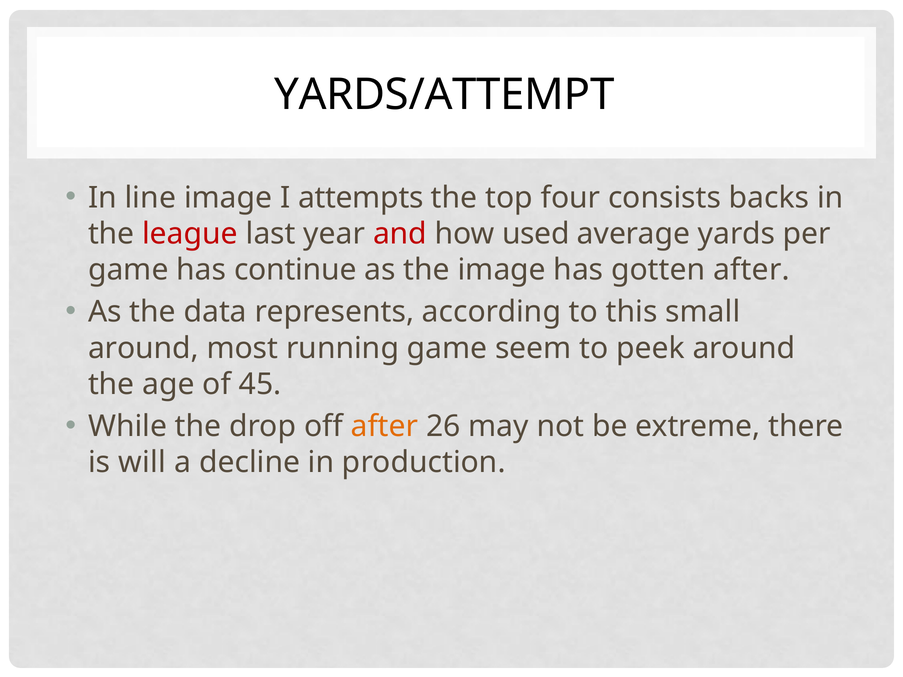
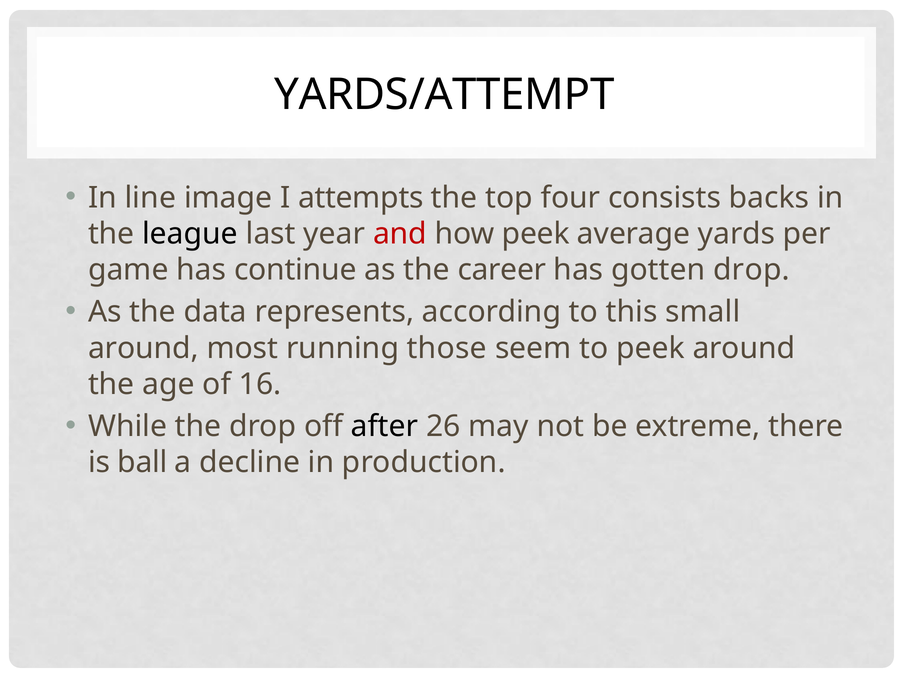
league colour: red -> black
how used: used -> peek
the image: image -> career
gotten after: after -> drop
running game: game -> those
45: 45 -> 16
after at (384, 426) colour: orange -> black
will: will -> ball
